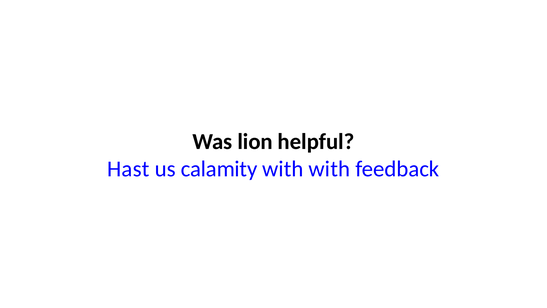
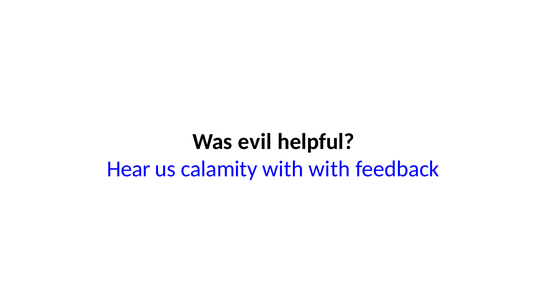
lion: lion -> evil
Hast: Hast -> Hear
